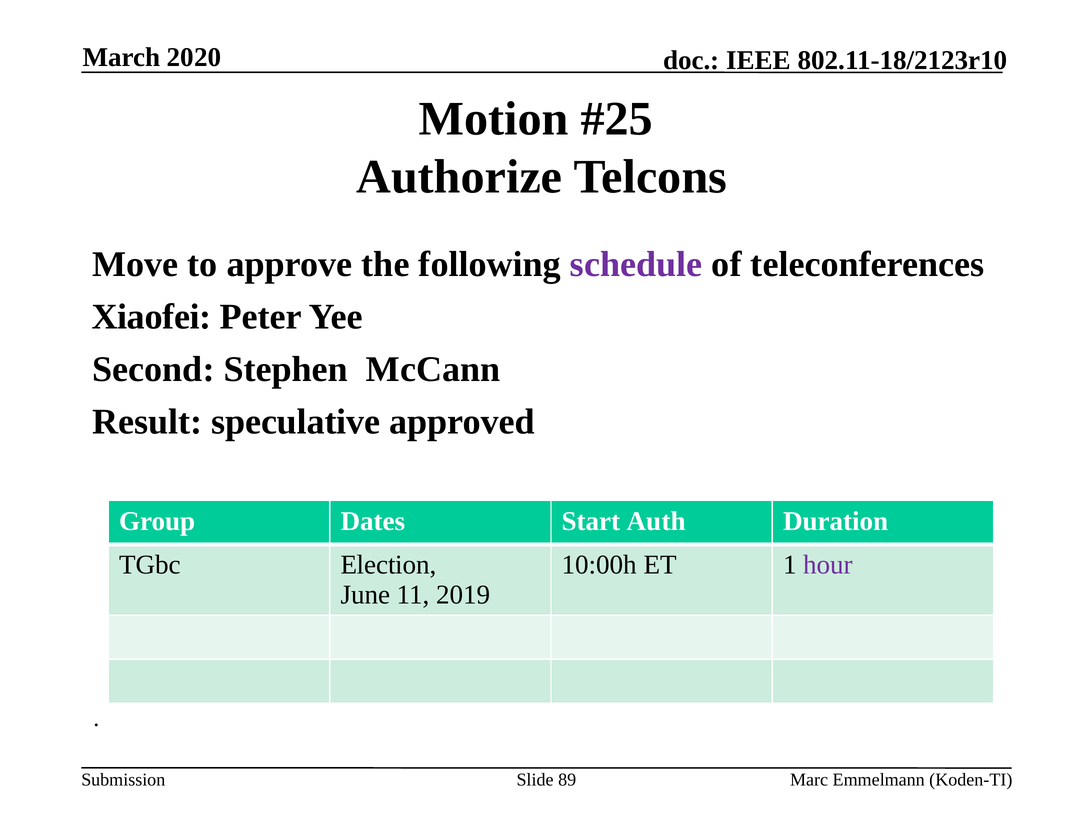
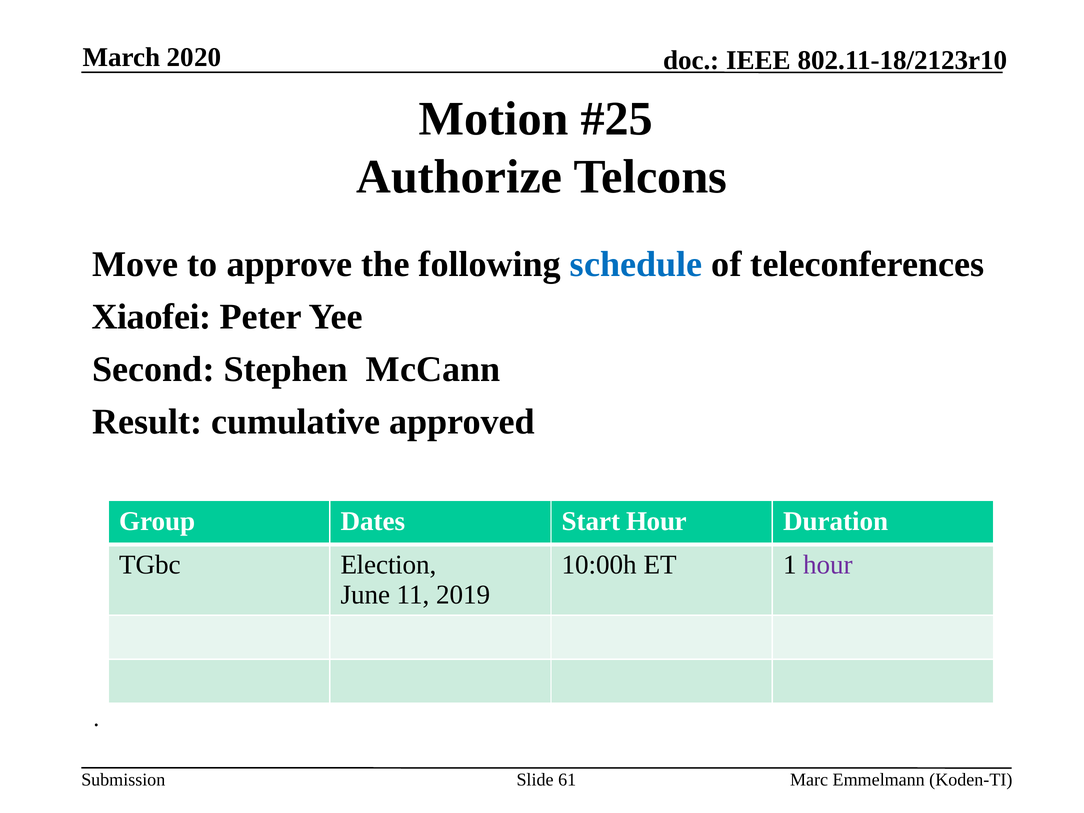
schedule colour: purple -> blue
speculative: speculative -> cumulative
Start Auth: Auth -> Hour
89: 89 -> 61
